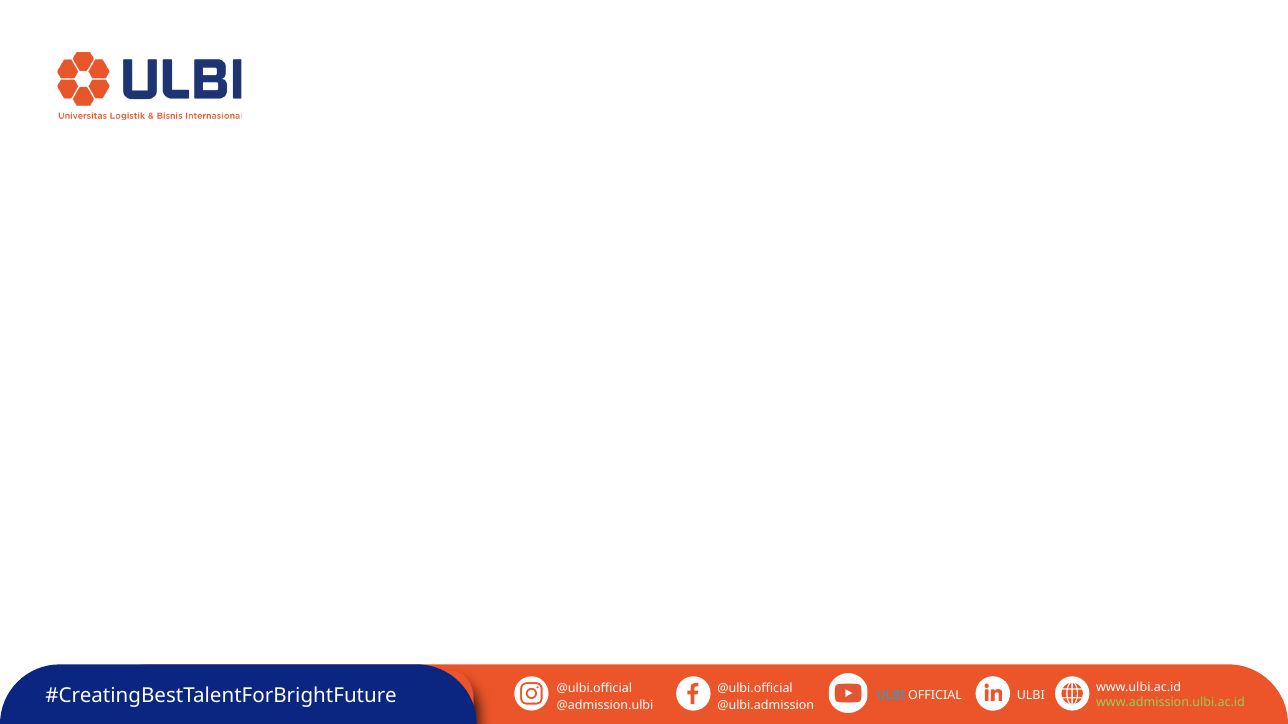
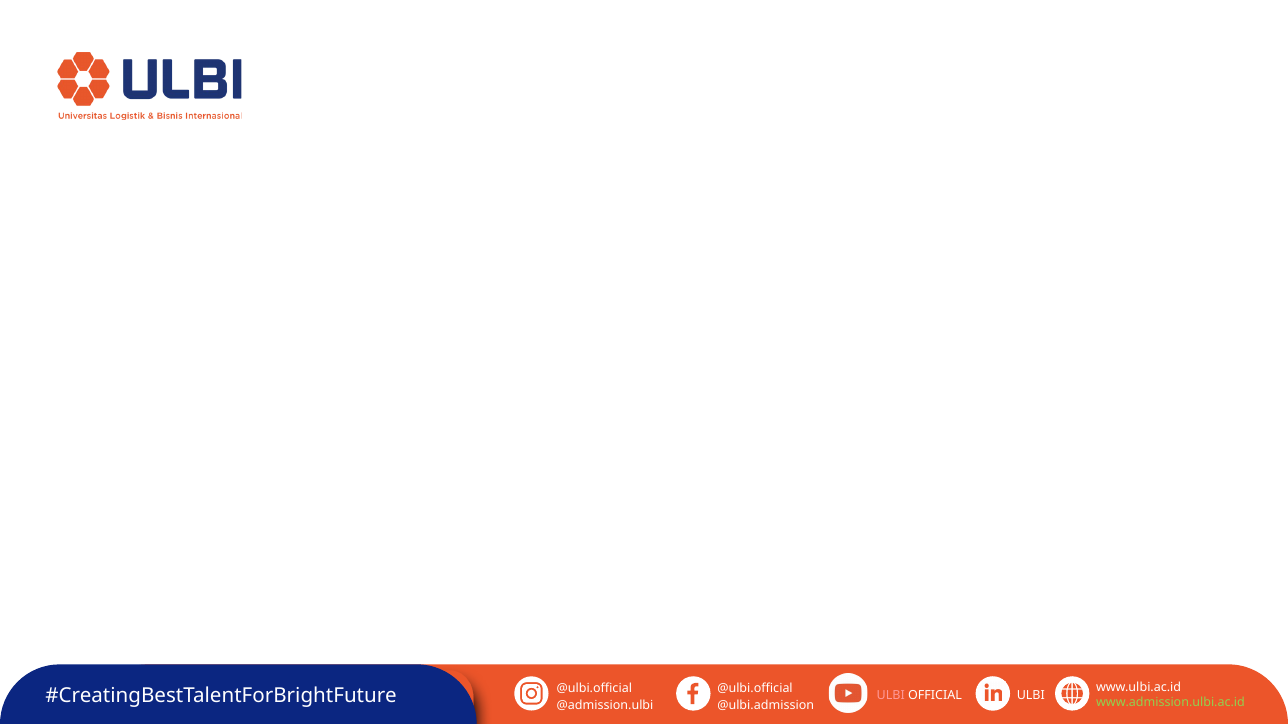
ULBI at (891, 696) colour: light blue -> pink
